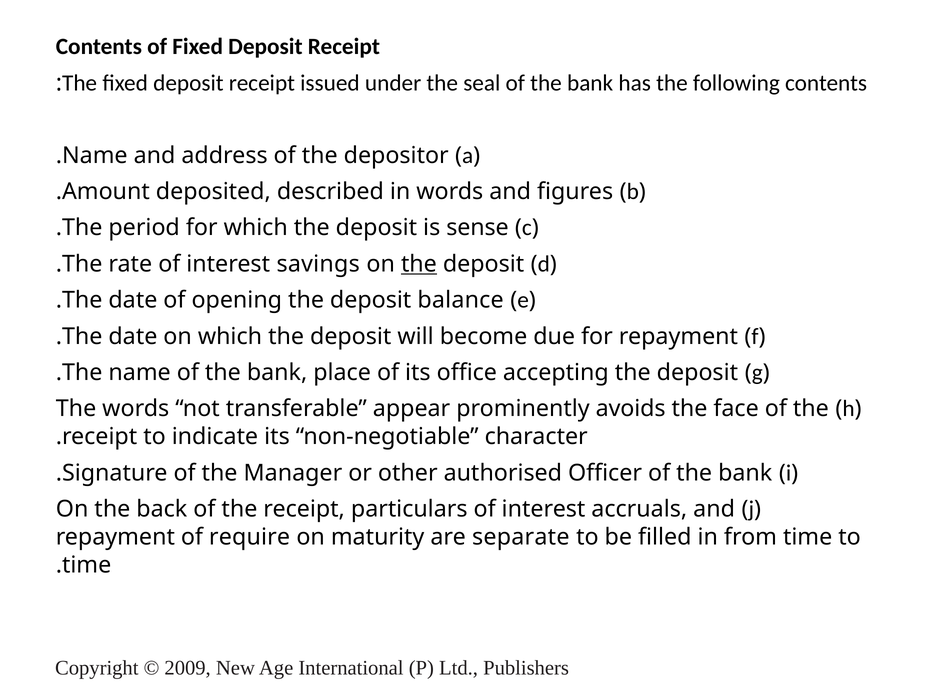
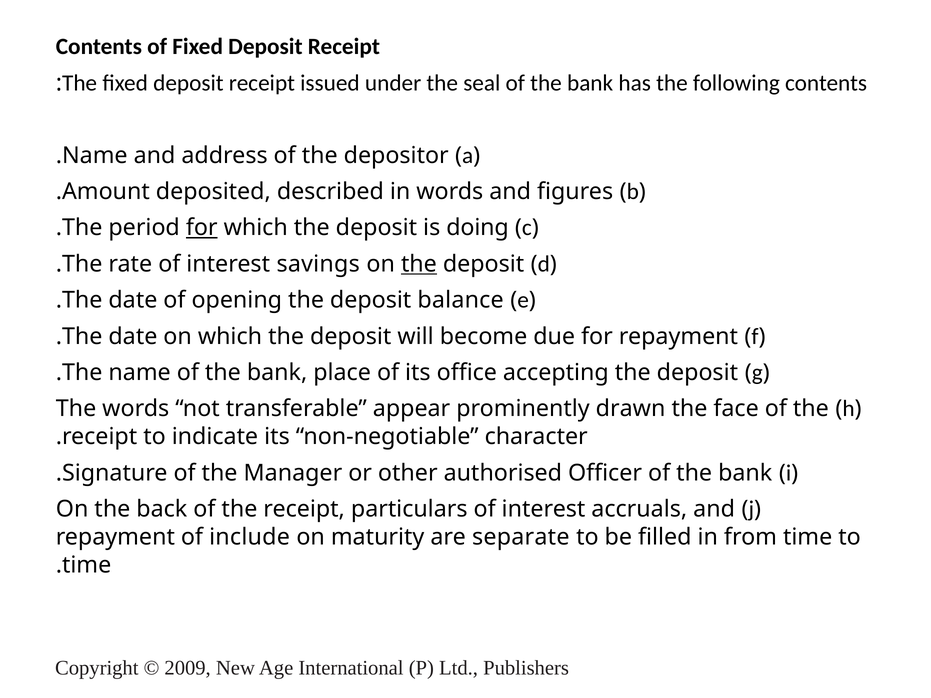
for at (202, 228) underline: none -> present
sense: sense -> doing
avoids: avoids -> drawn
require: require -> include
